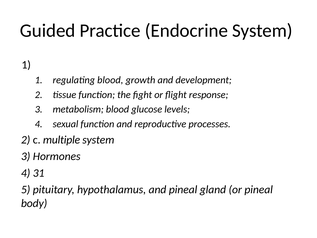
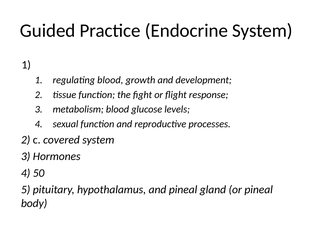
multiple: multiple -> covered
31: 31 -> 50
